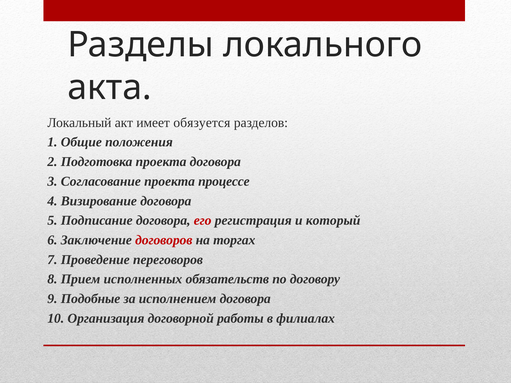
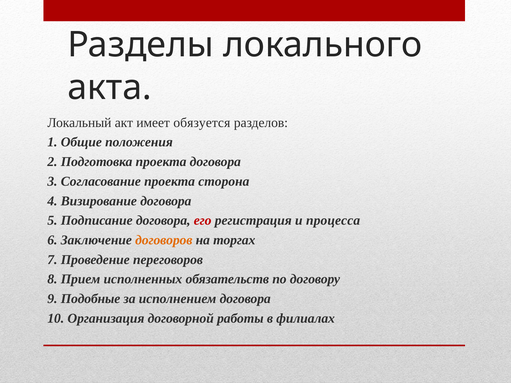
процессе: процессе -> сторона
который: который -> процесса
договоров colour: red -> orange
